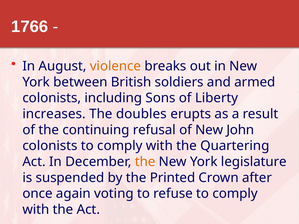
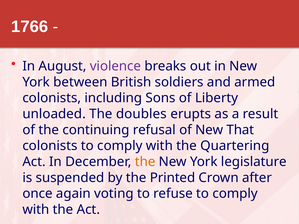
violence colour: orange -> purple
increases: increases -> unloaded
John: John -> That
